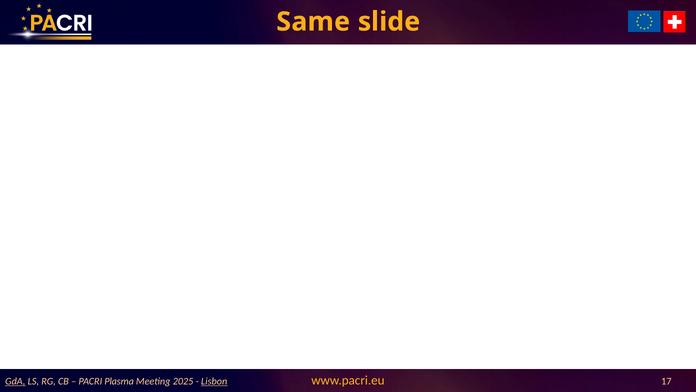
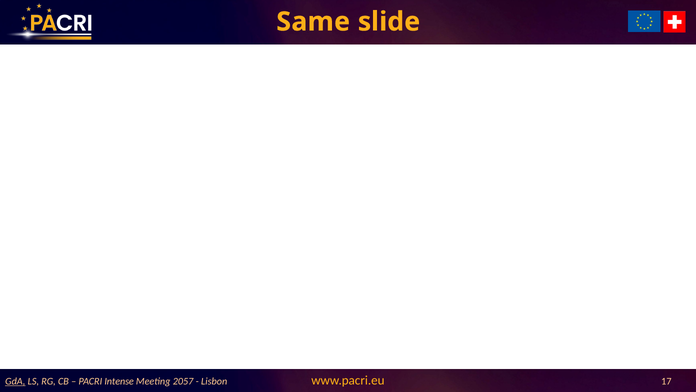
Plasma: Plasma -> Intense
2025: 2025 -> 2057
Lisbon underline: present -> none
